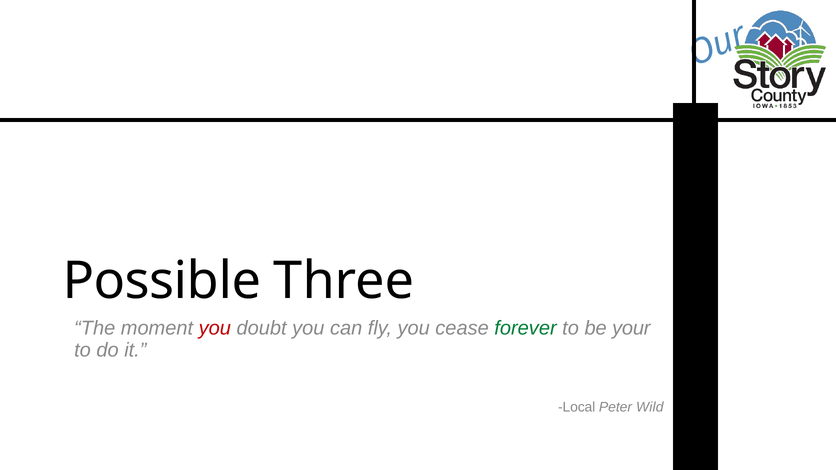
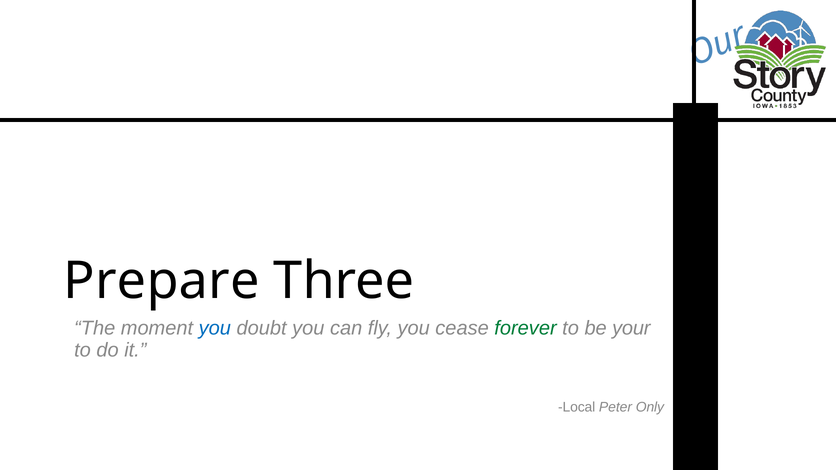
Possible: Possible -> Prepare
you at (215, 329) colour: red -> blue
Wild: Wild -> Only
